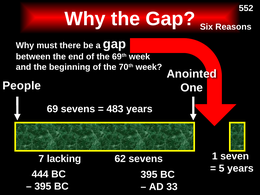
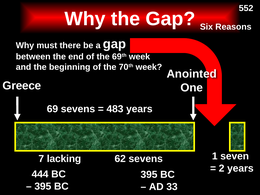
People: People -> Greece
5: 5 -> 2
